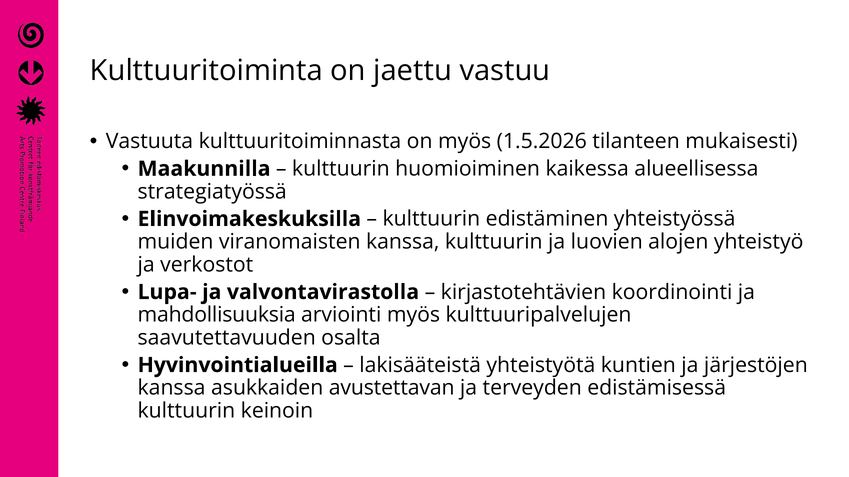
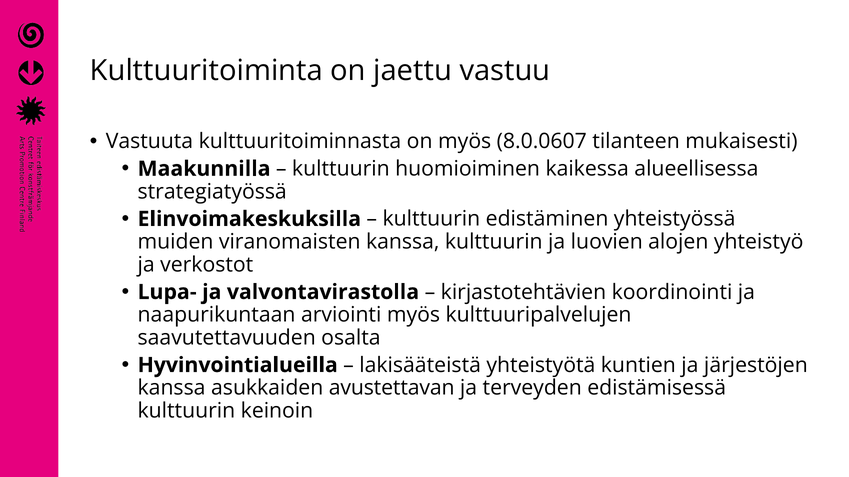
1.5.2026: 1.5.2026 -> 8.0.0607
mahdollisuuksia: mahdollisuuksia -> naapurikuntaan
